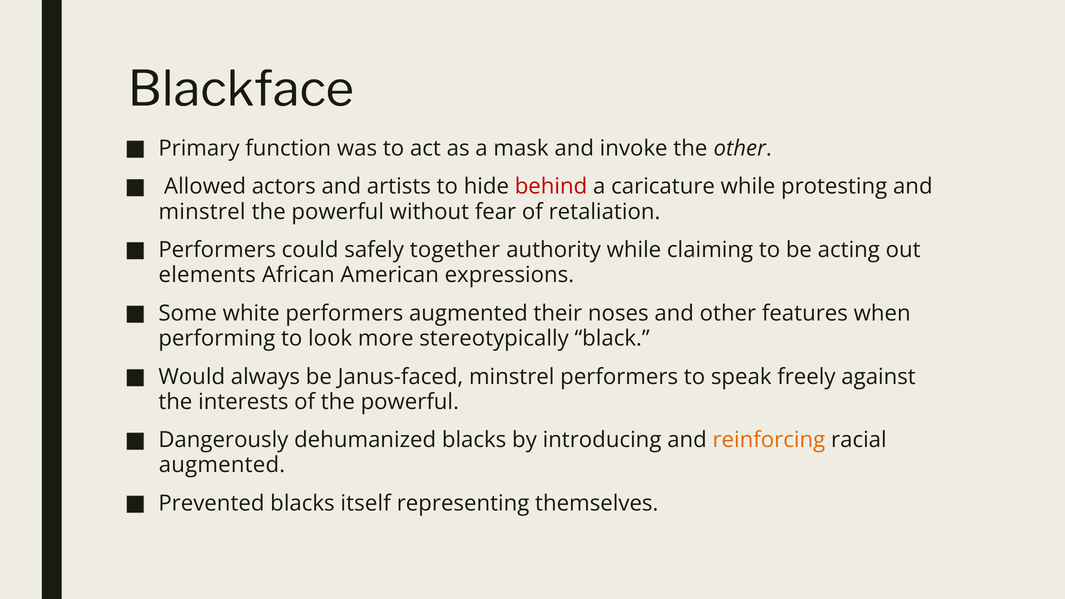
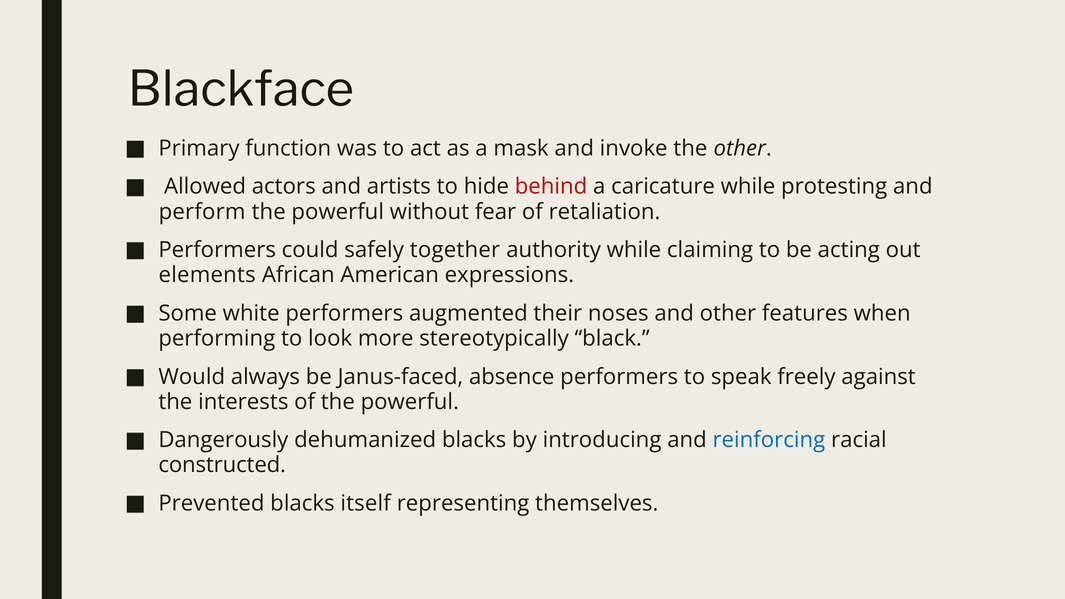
minstrel at (202, 212): minstrel -> perform
Janus-faced minstrel: minstrel -> absence
reinforcing colour: orange -> blue
augmented at (222, 465): augmented -> constructed
